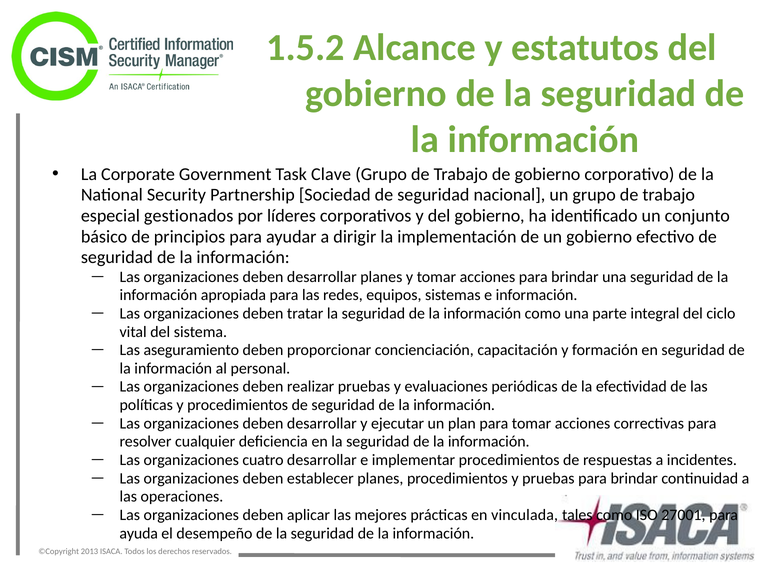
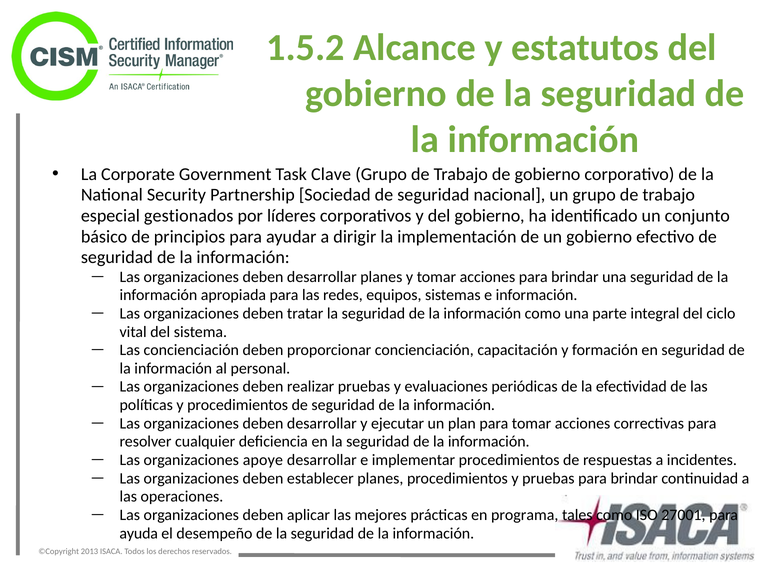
Las aseguramiento: aseguramiento -> concienciación
cuatro: cuatro -> apoye
vinculada: vinculada -> programa
